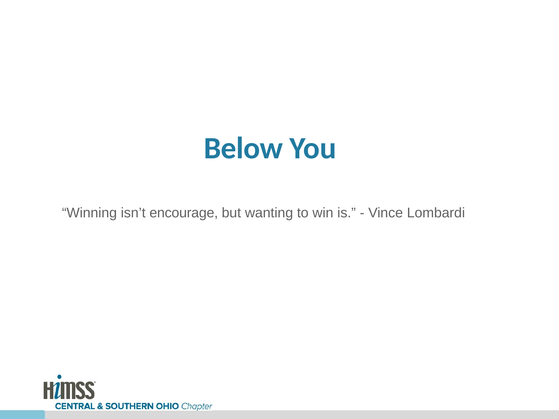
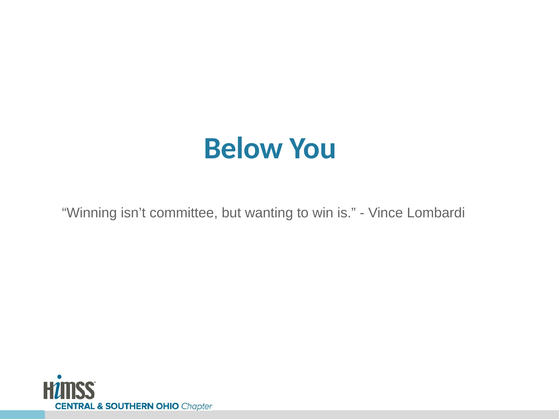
encourage: encourage -> committee
